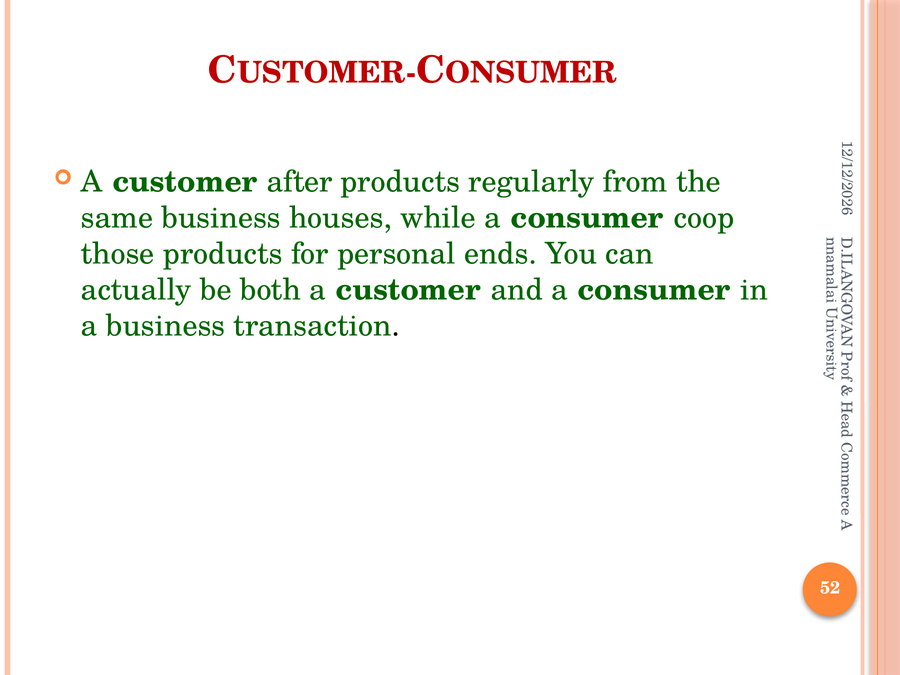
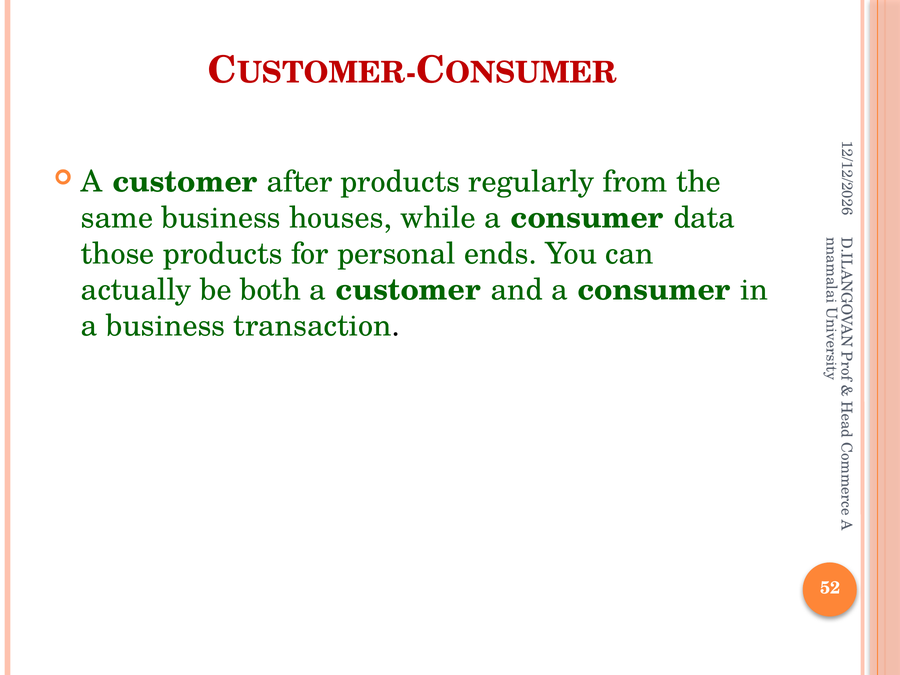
coop: coop -> data
